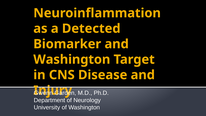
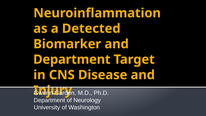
Washington at (72, 59): Washington -> Department
